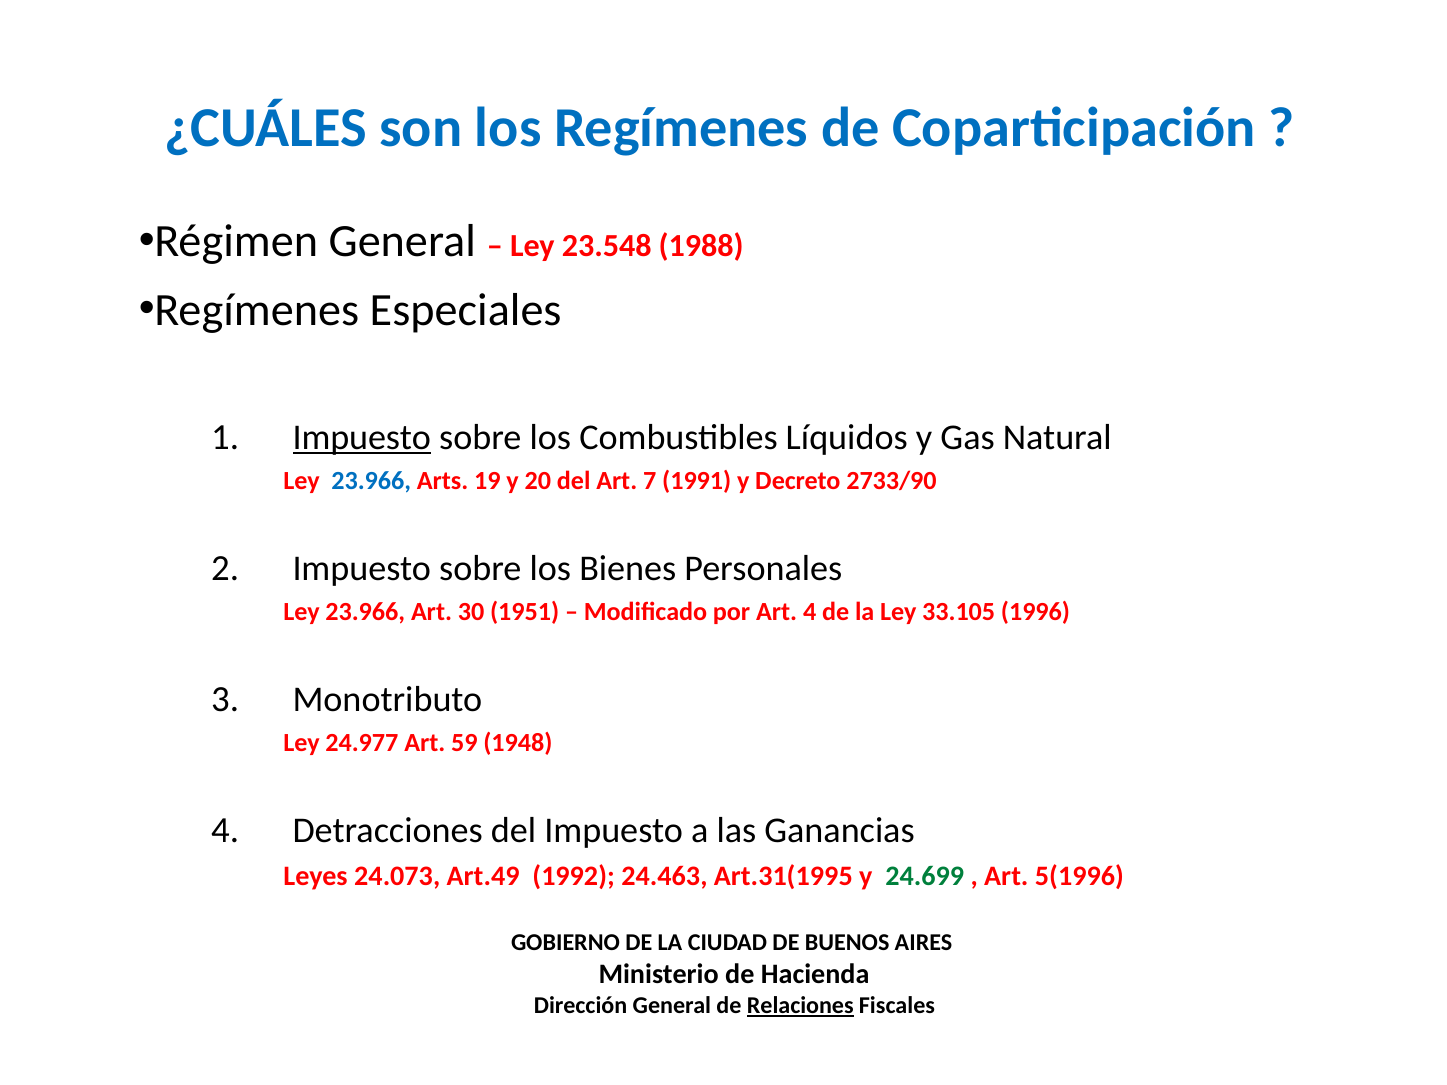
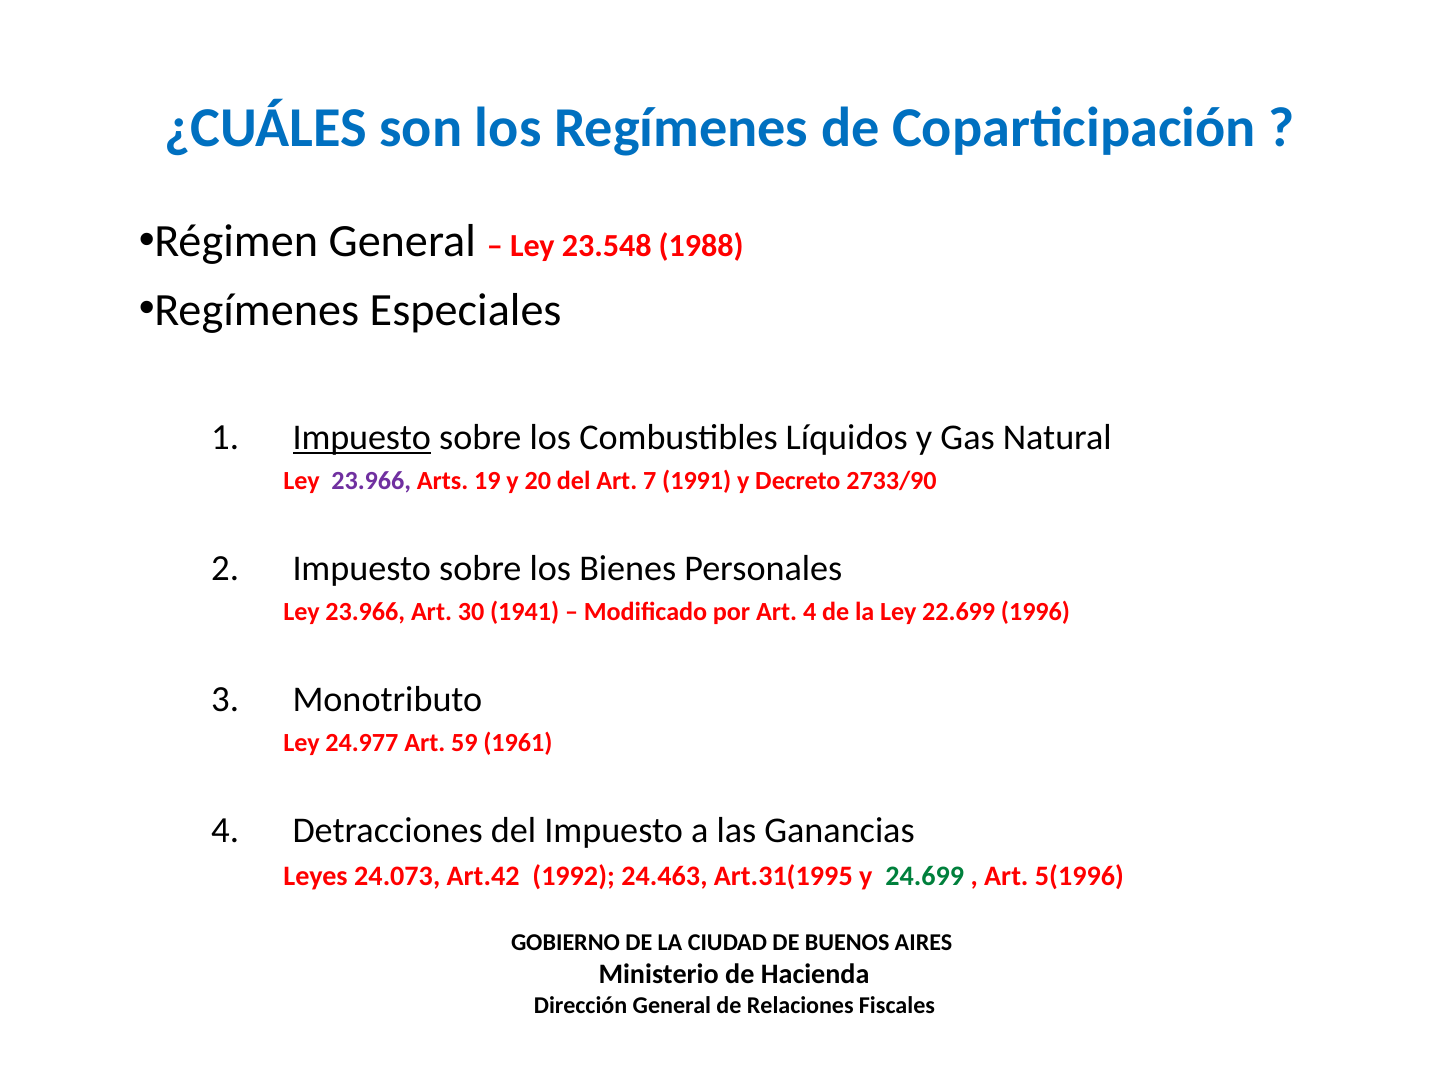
23.966 at (371, 481) colour: blue -> purple
1951: 1951 -> 1941
33.105: 33.105 -> 22.699
1948: 1948 -> 1961
Art.49: Art.49 -> Art.42
Relaciones underline: present -> none
